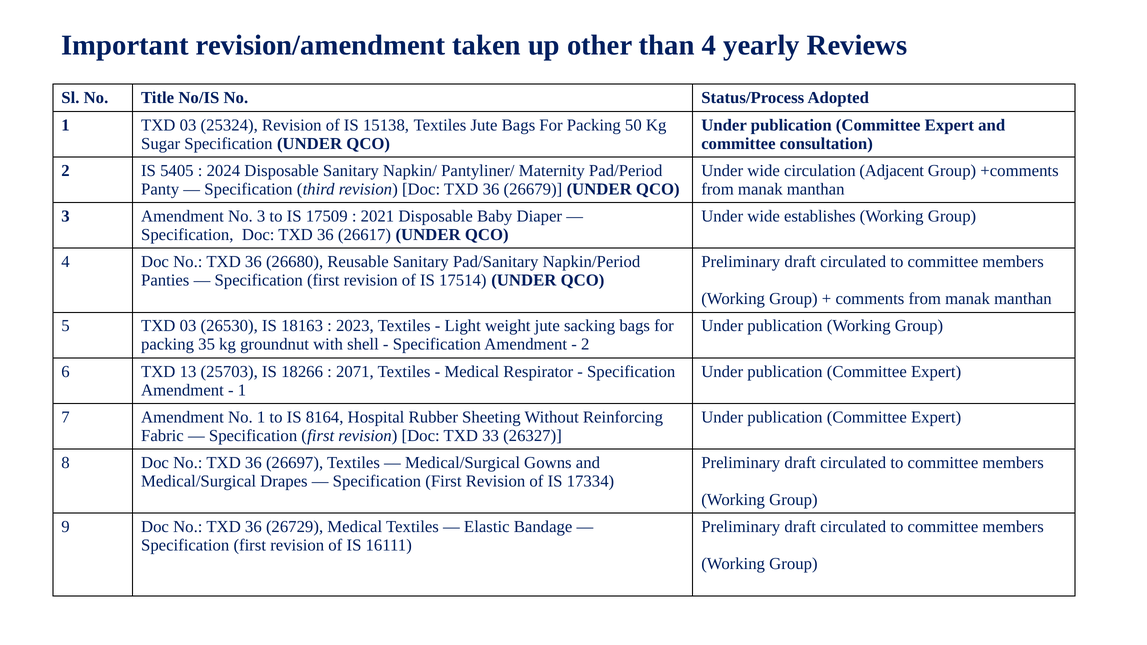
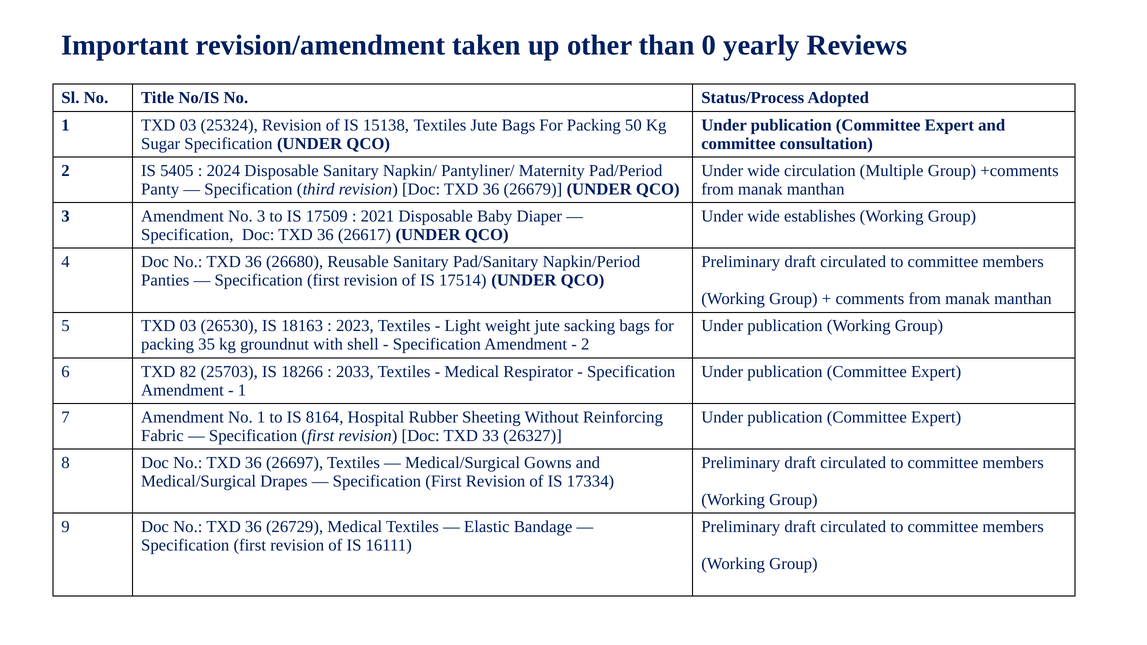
than 4: 4 -> 0
Adjacent: Adjacent -> Multiple
13: 13 -> 82
2071: 2071 -> 2033
